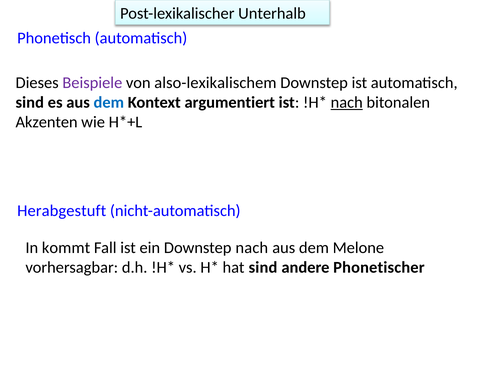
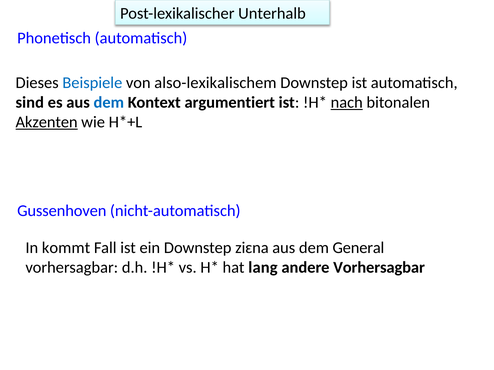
Beispiele colour: purple -> blue
Akzenten underline: none -> present
Herabgestuft: Herabgestuft -> Gussenhoven
Downstep nach: nach -> ziɛna
Melone: Melone -> General
hat sind: sind -> lang
andere Phonetischer: Phonetischer -> Vorhersagbar
